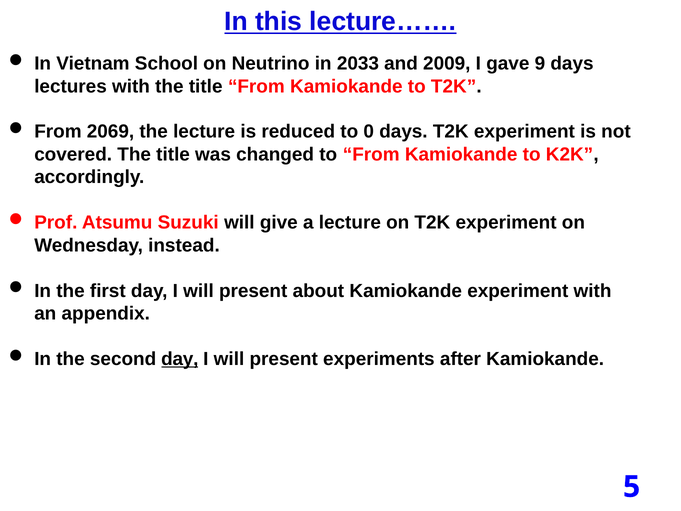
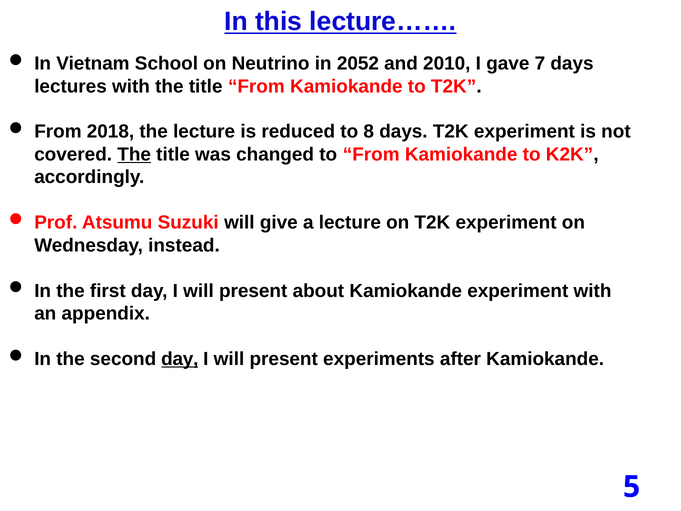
2033: 2033 -> 2052
2009: 2009 -> 2010
9: 9 -> 7
2069: 2069 -> 2018
0: 0 -> 8
The at (134, 154) underline: none -> present
